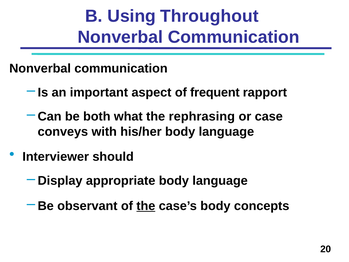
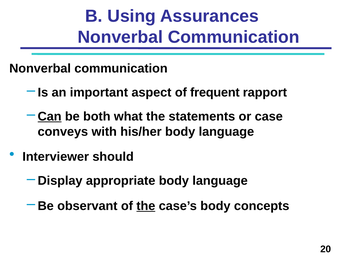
Throughout: Throughout -> Assurances
Can underline: none -> present
rephrasing: rephrasing -> statements
